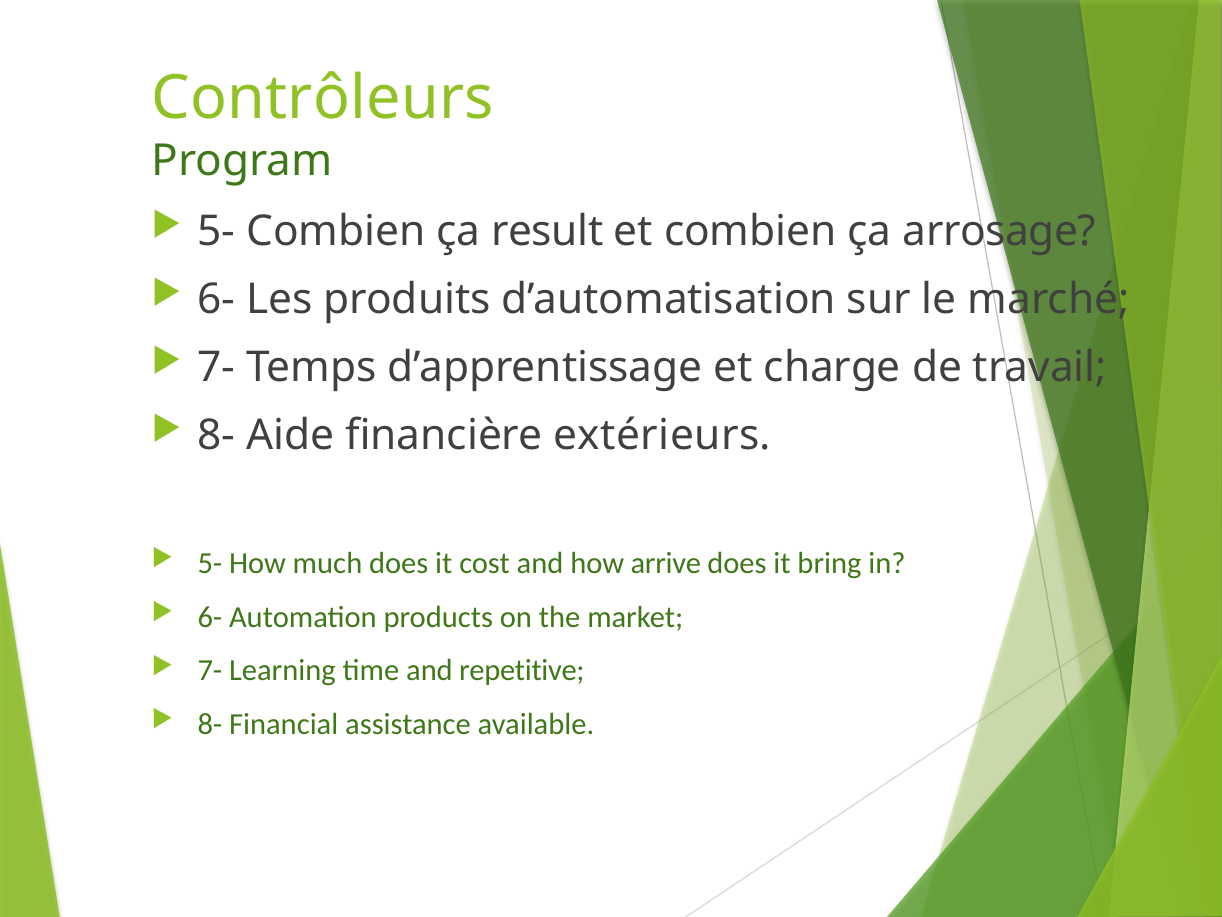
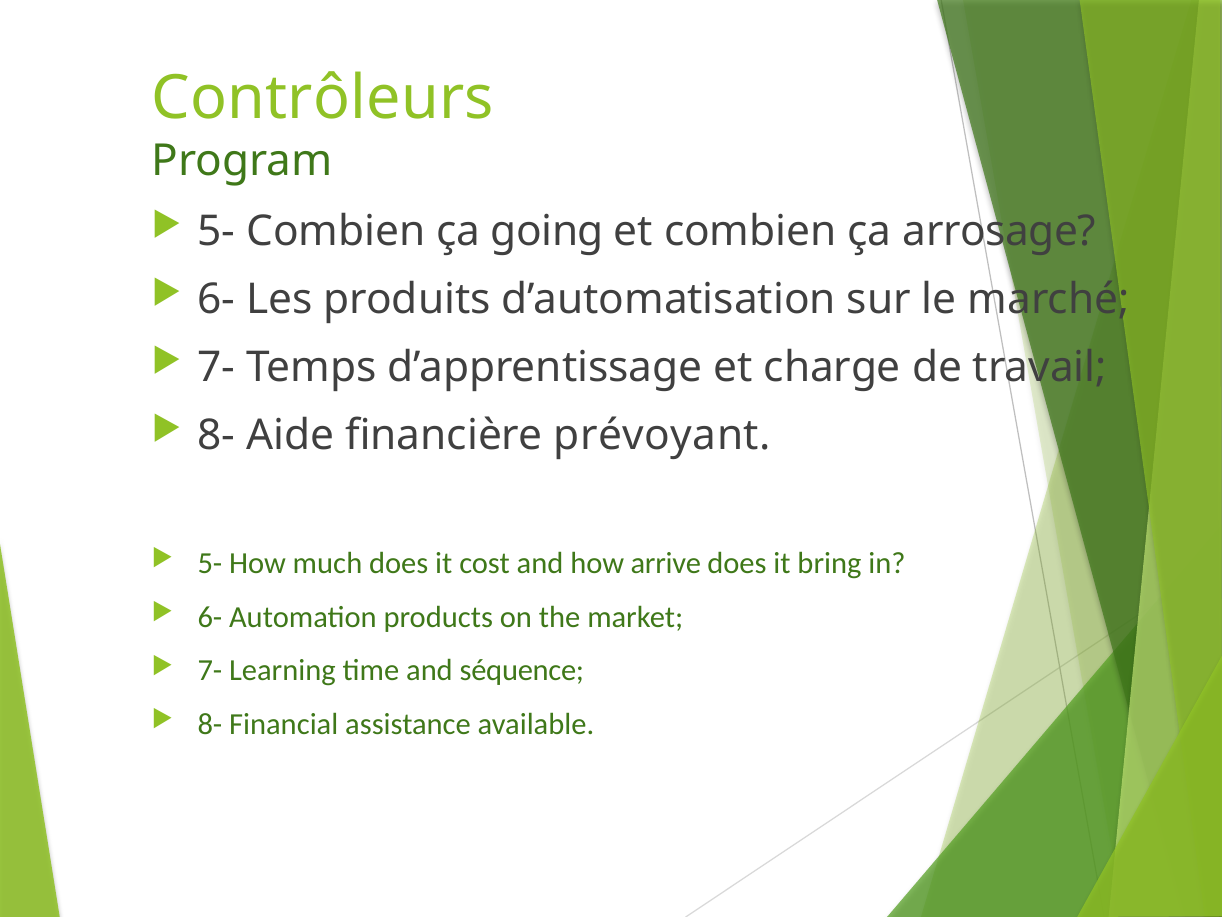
result: result -> going
extérieurs: extérieurs -> prévoyant
repetitive: repetitive -> séquence
